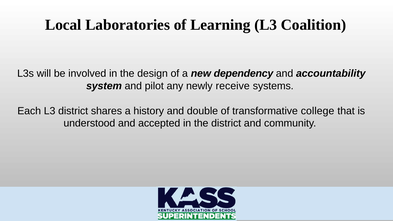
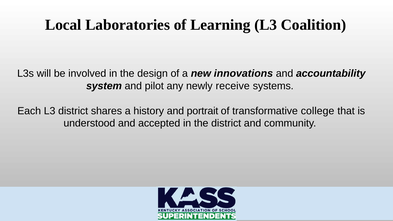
dependency: dependency -> innovations
double: double -> portrait
